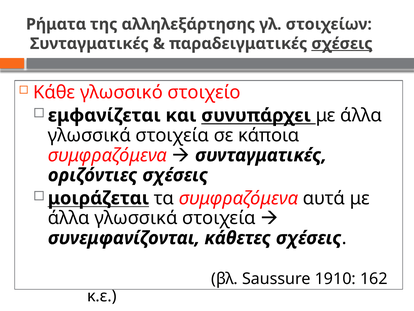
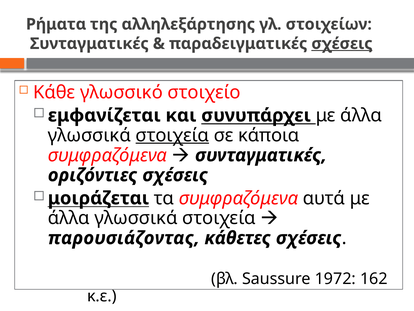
στοιχεία at (172, 135) underline: none -> present
συνεμφανίζονται: συνεμφανίζονται -> παρουσιάζοντας
1910: 1910 -> 1972
